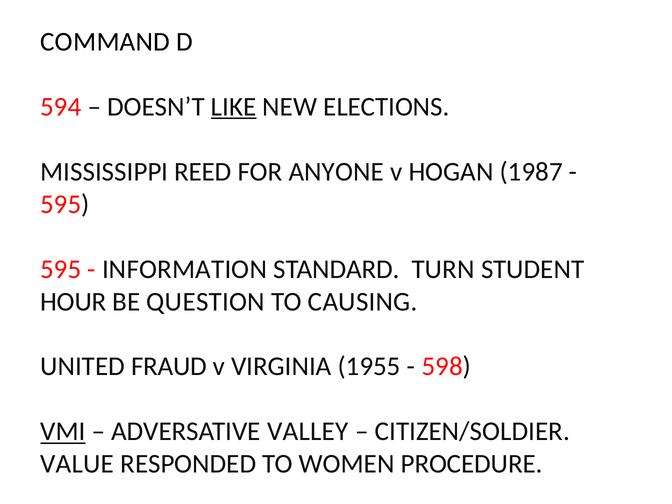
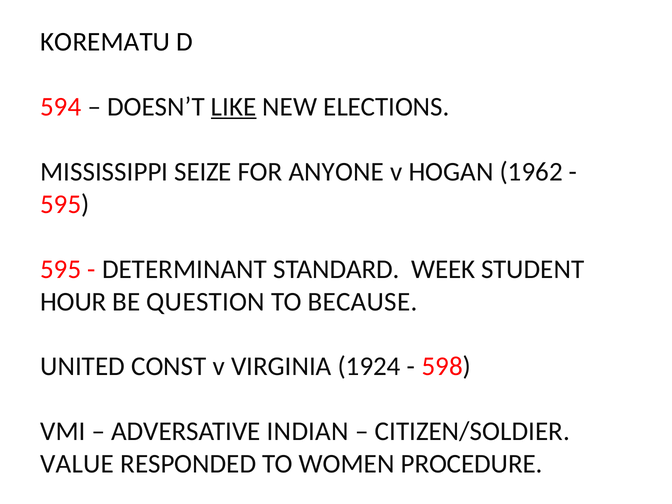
COMMAND: COMMAND -> KOREMATU
REED: REED -> SEIZE
1987: 1987 -> 1962
INFORMATION: INFORMATION -> DETERMINANT
TURN: TURN -> WEEK
CAUSING: CAUSING -> BECAUSE
FRAUD: FRAUD -> CONST
1955: 1955 -> 1924
VMI underline: present -> none
VALLEY: VALLEY -> INDIAN
